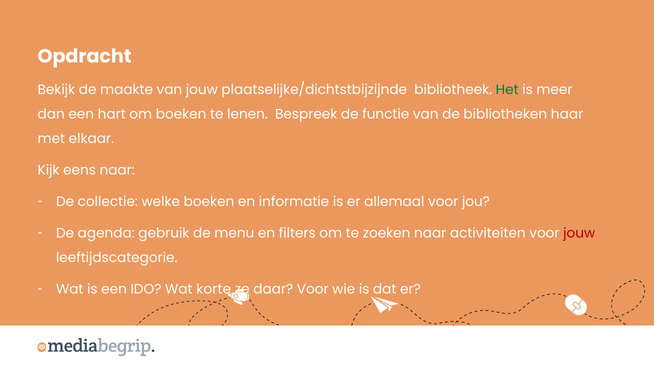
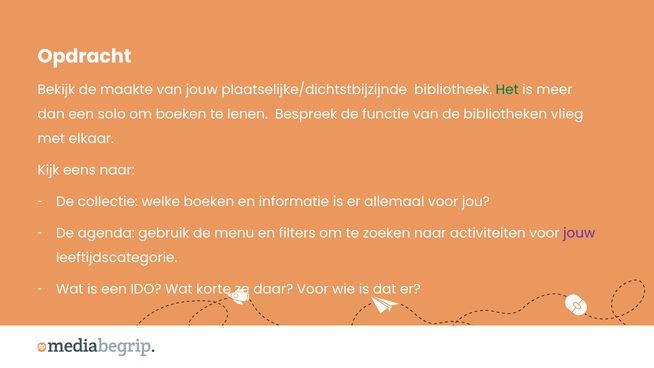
hart: hart -> solo
haar: haar -> vlieg
jouw at (579, 233) colour: red -> purple
